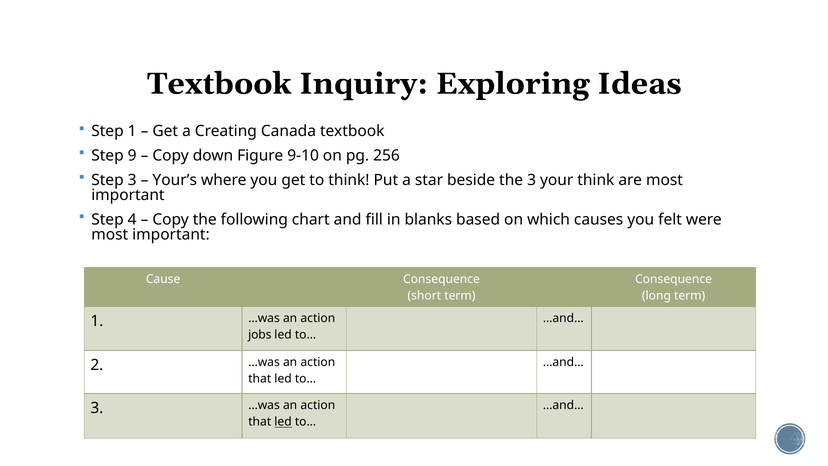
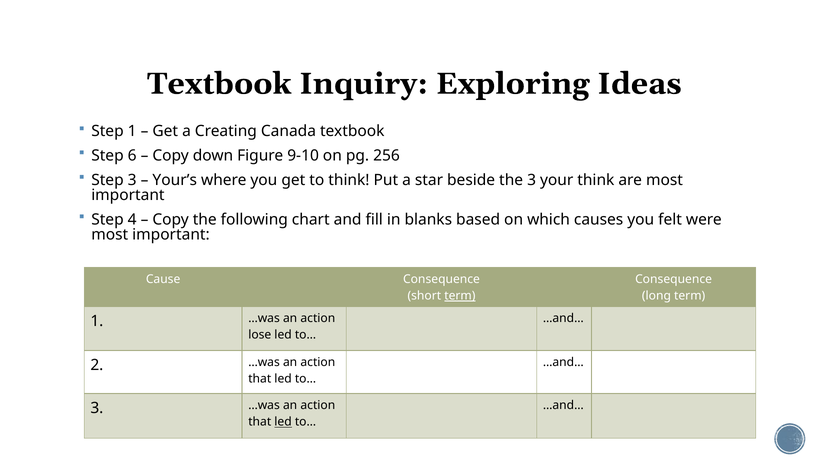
9: 9 -> 6
term at (460, 296) underline: none -> present
jobs: jobs -> lose
